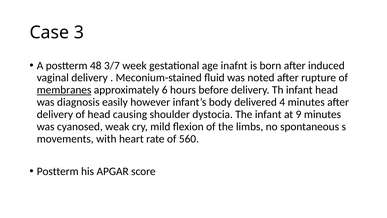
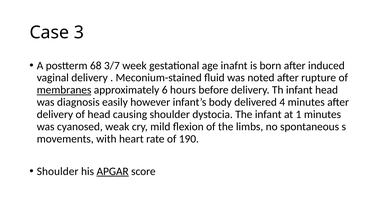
48: 48 -> 68
9: 9 -> 1
560: 560 -> 190
Postterm at (58, 171): Postterm -> Shoulder
APGAR underline: none -> present
